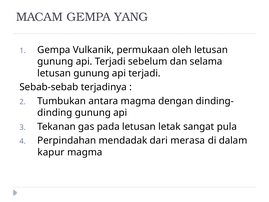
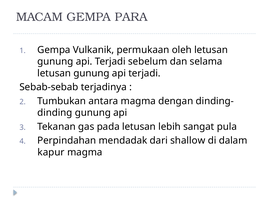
YANG: YANG -> PARA
letak: letak -> lebih
merasa: merasa -> shallow
